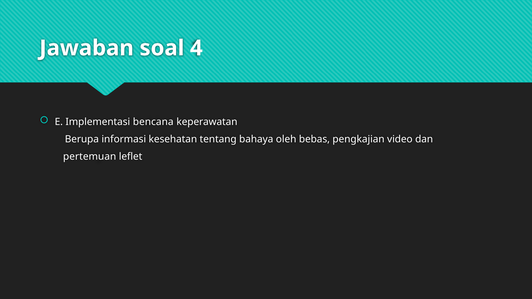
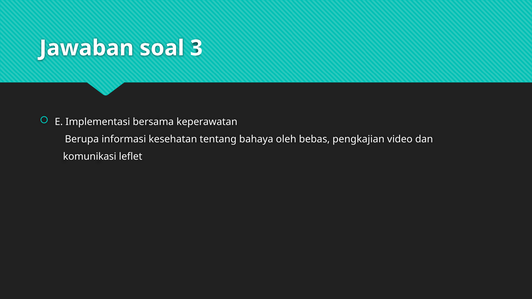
4: 4 -> 3
bencana: bencana -> bersama
pertemuan: pertemuan -> komunikasi
